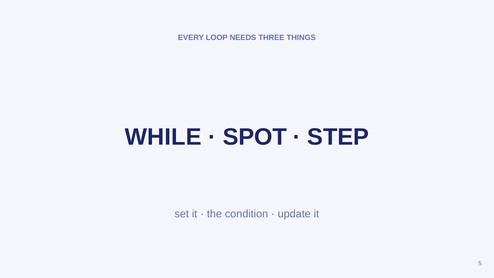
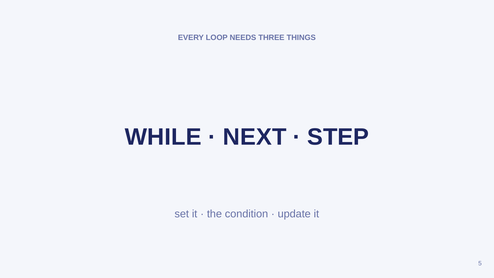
SPOT: SPOT -> NEXT
